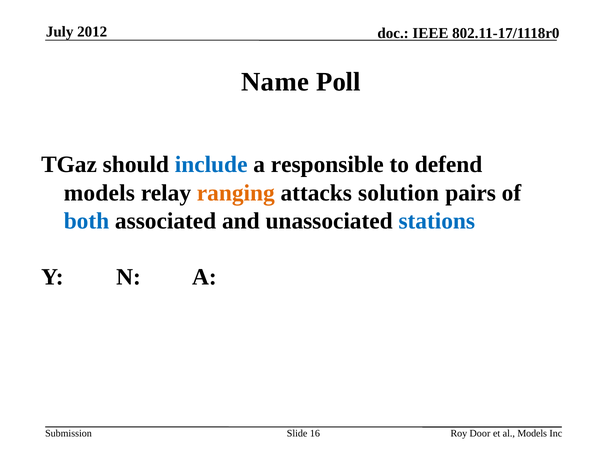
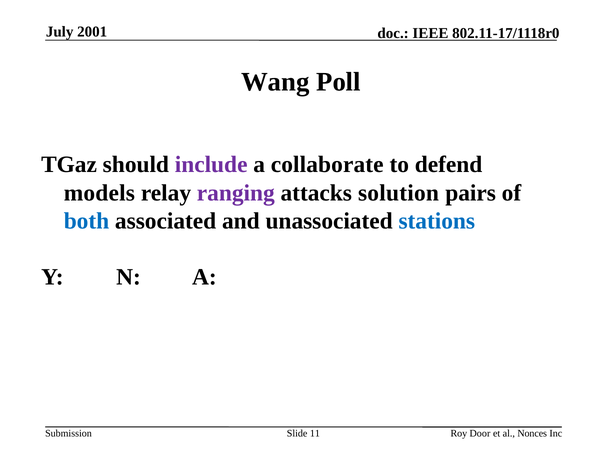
2012: 2012 -> 2001
Name: Name -> Wang
include colour: blue -> purple
responsible: responsible -> collaborate
ranging colour: orange -> purple
16: 16 -> 11
al Models: Models -> Nonces
